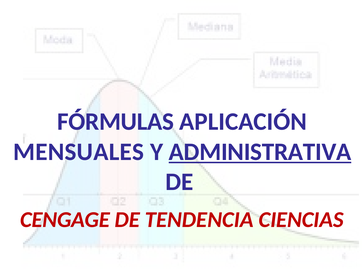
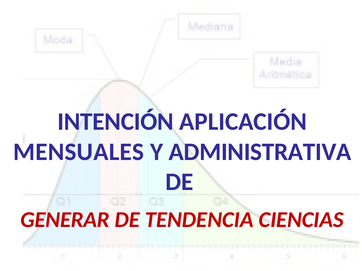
FÓRMULAS: FÓRMULAS -> INTENCIÓN
ADMINISTRATIVA underline: present -> none
CENGAGE: CENGAGE -> GENERAR
